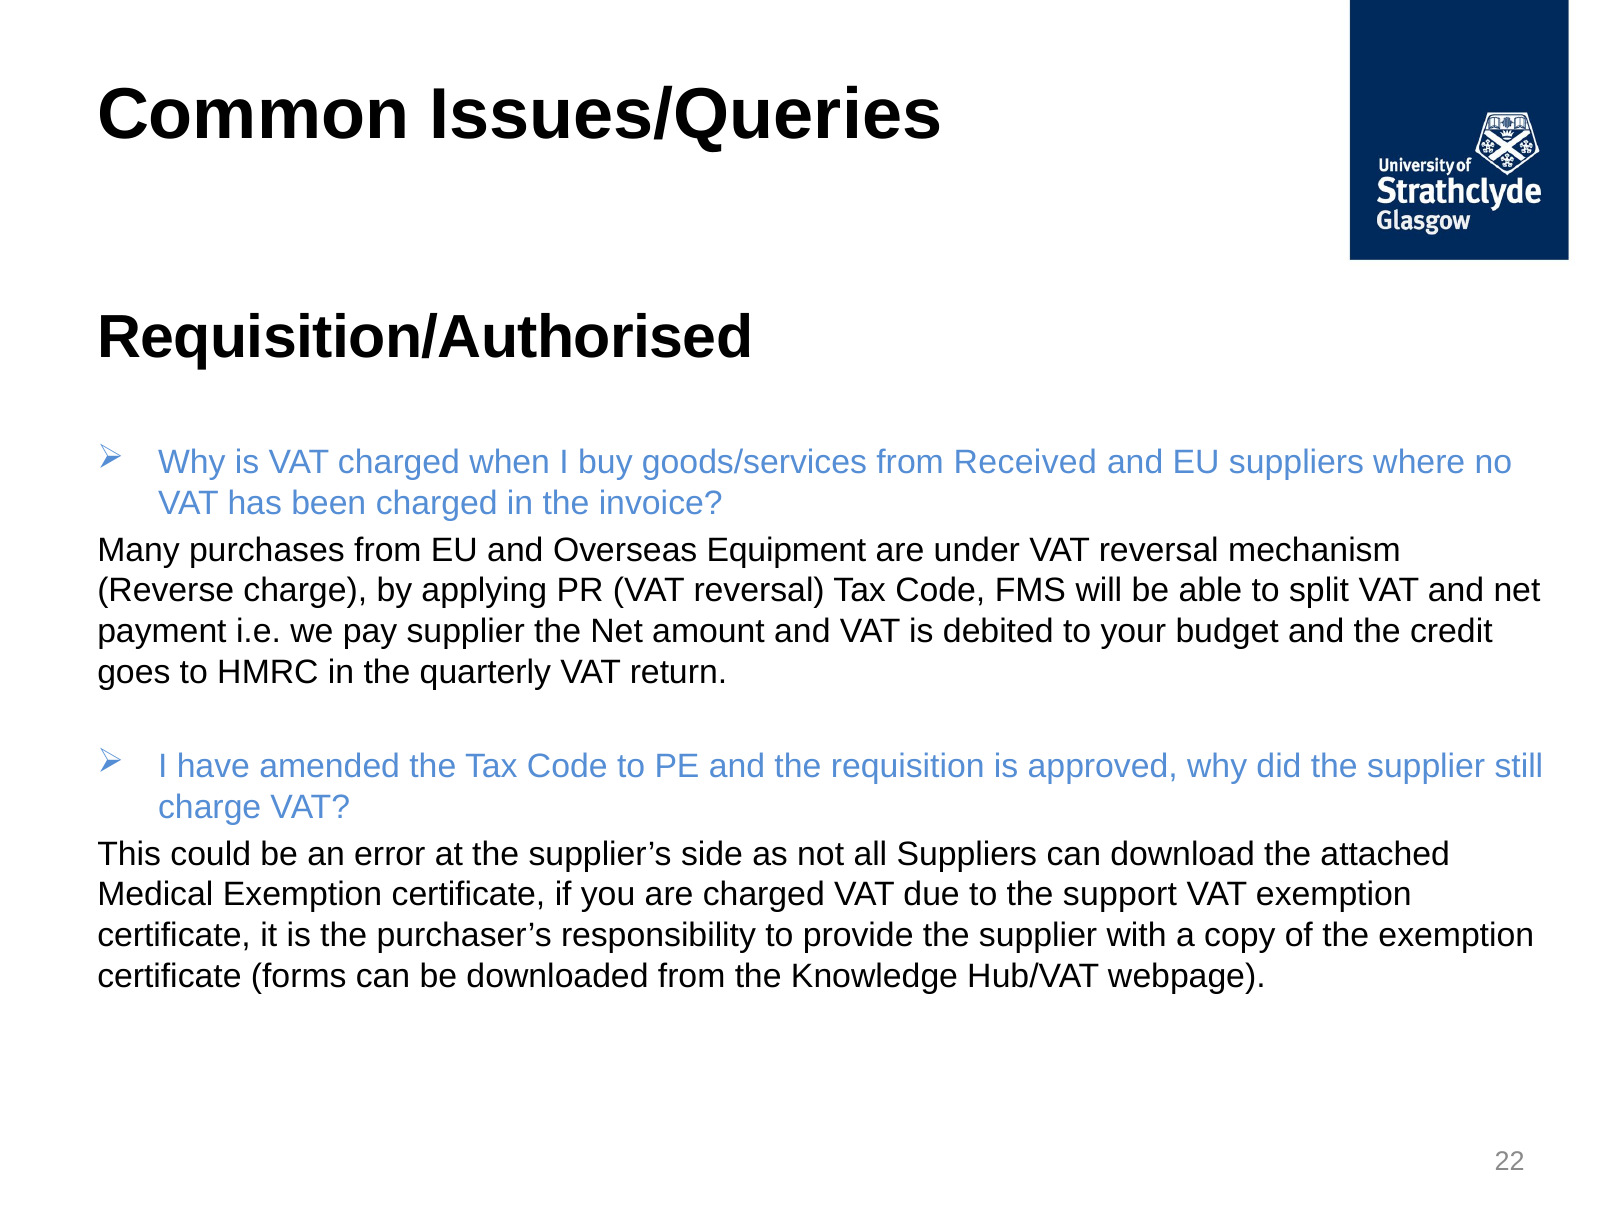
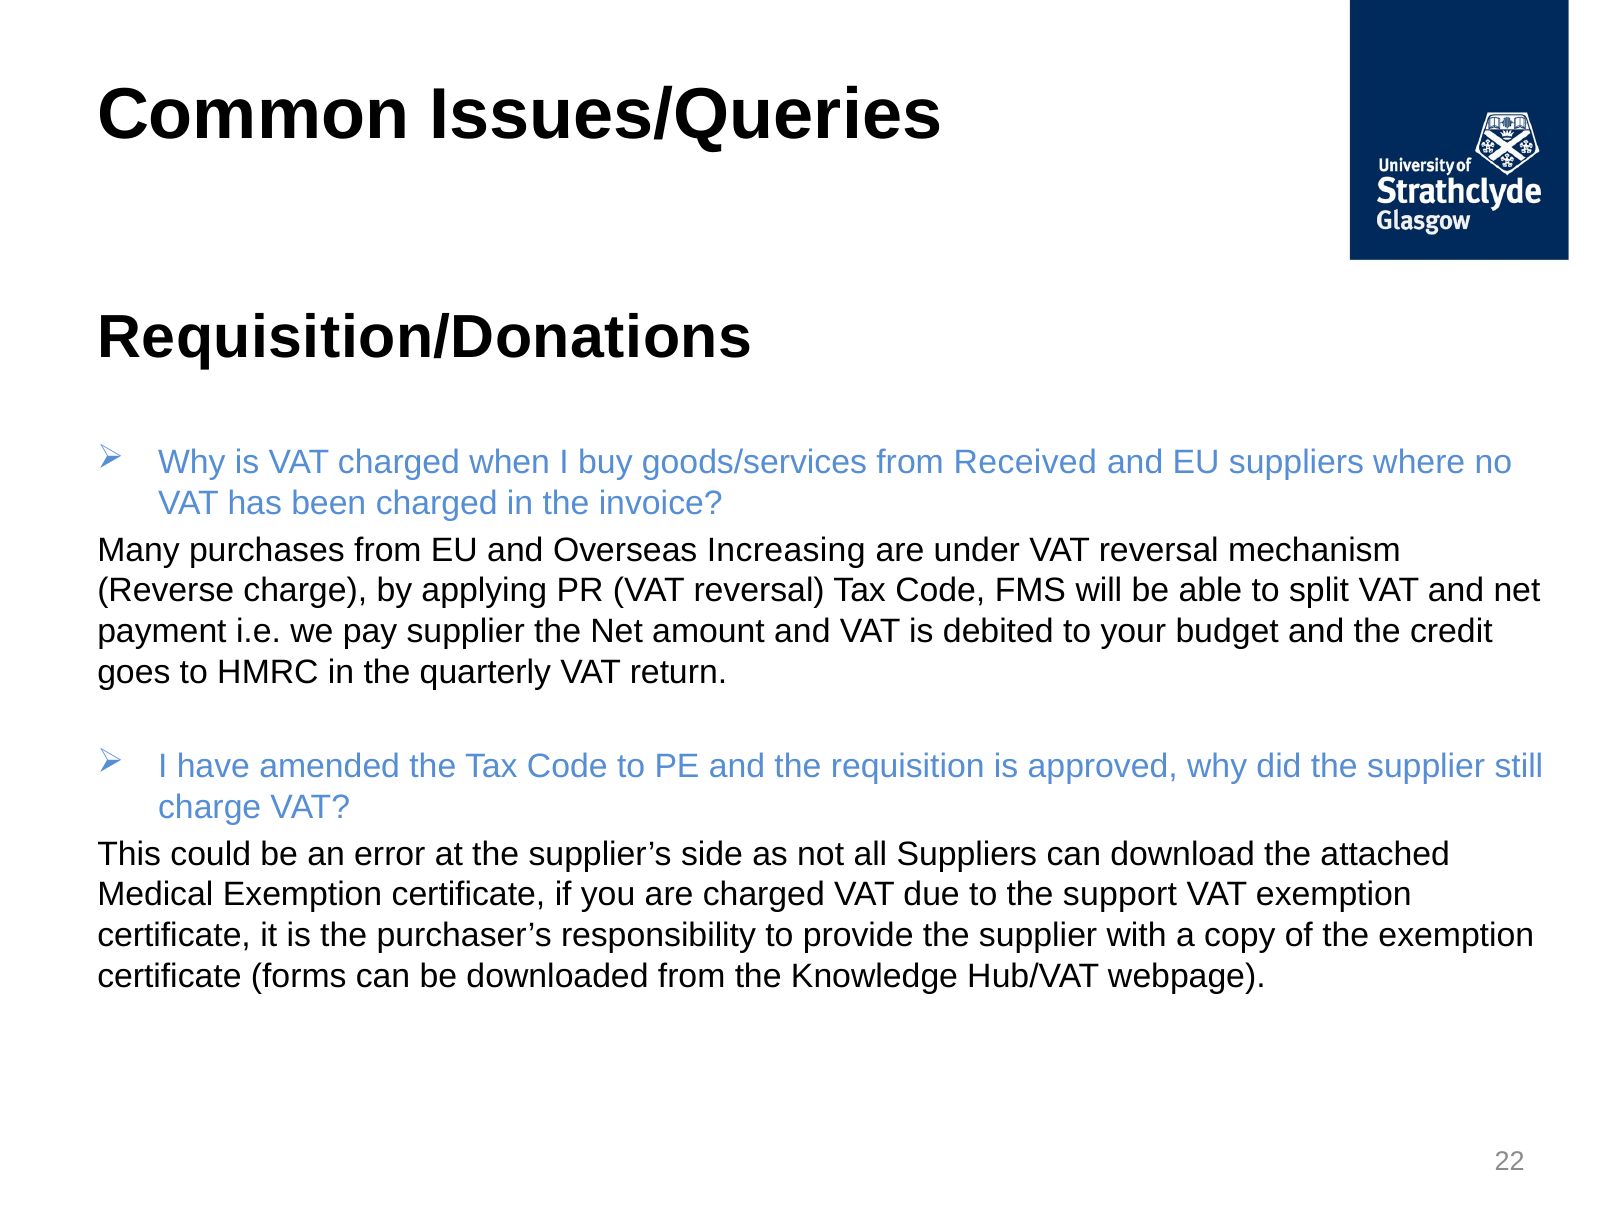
Requisition/Authorised: Requisition/Authorised -> Requisition/Donations
Equipment: Equipment -> Increasing
